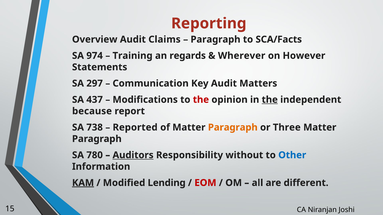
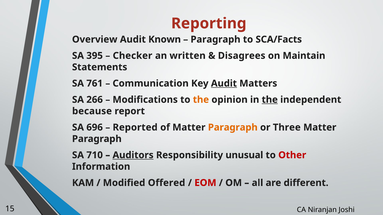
Claims: Claims -> Known
974: 974 -> 395
Training: Training -> Checker
regards: regards -> written
Wherever: Wherever -> Disagrees
However: However -> Maintain
297: 297 -> 761
Audit at (224, 84) underline: none -> present
437: 437 -> 266
the at (201, 100) colour: red -> orange
738: 738 -> 696
780: 780 -> 710
without: without -> unusual
Other colour: blue -> red
KAM underline: present -> none
Lending: Lending -> Offered
